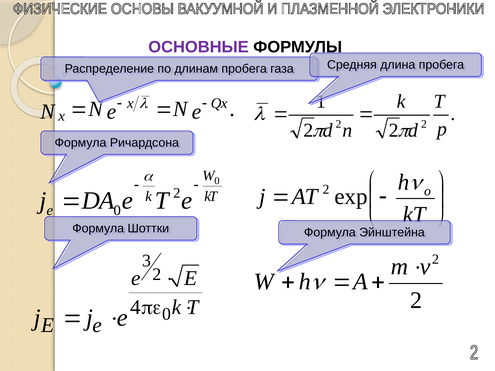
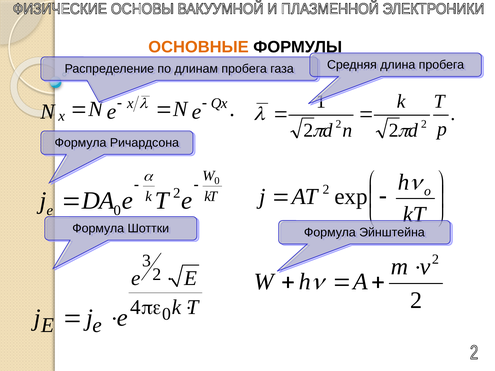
ОСНОВНЫЕ colour: purple -> orange
